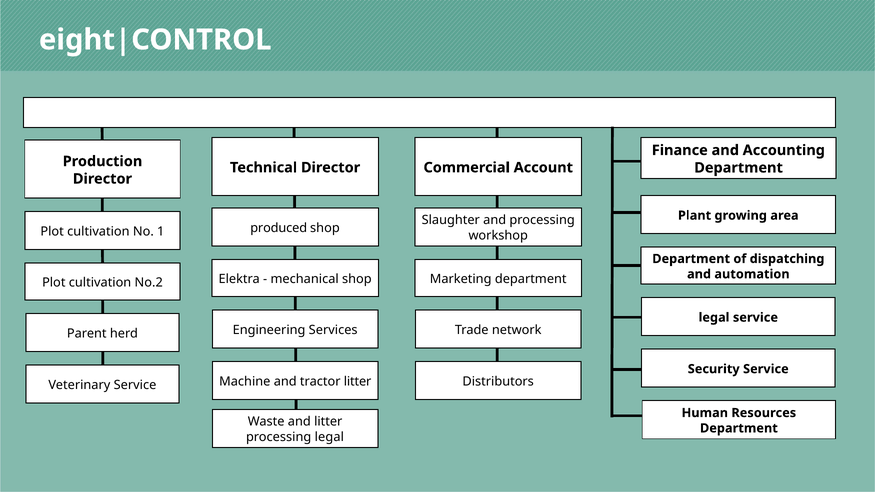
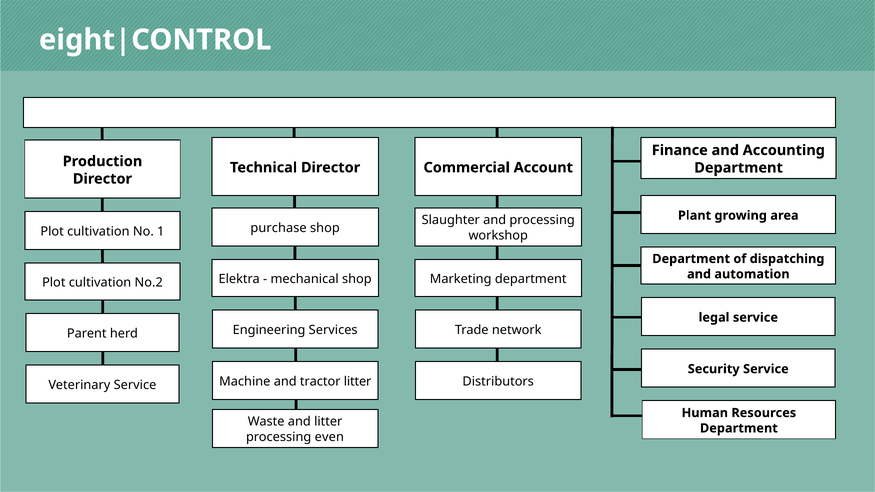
produced: produced -> purchase
processing legal: legal -> even
